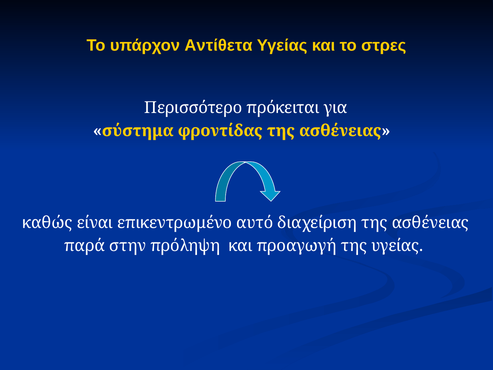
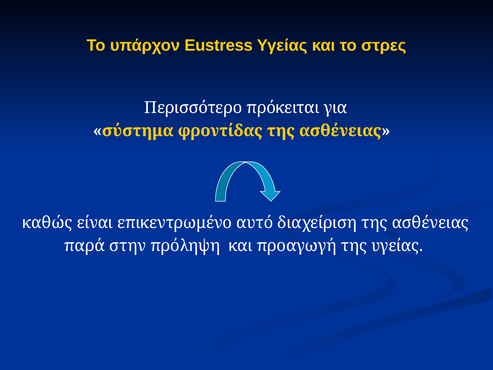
Αντίθετα: Αντίθετα -> Eustress
